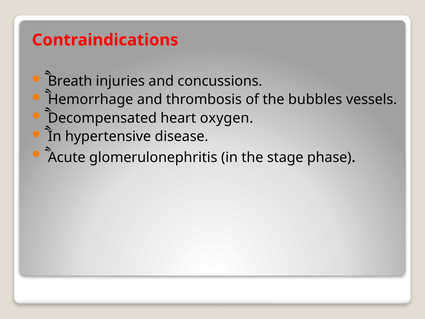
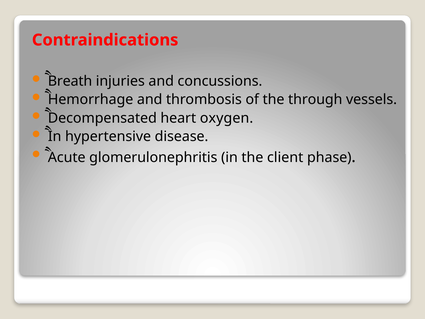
bubbles: bubbles -> through
stage: stage -> client
